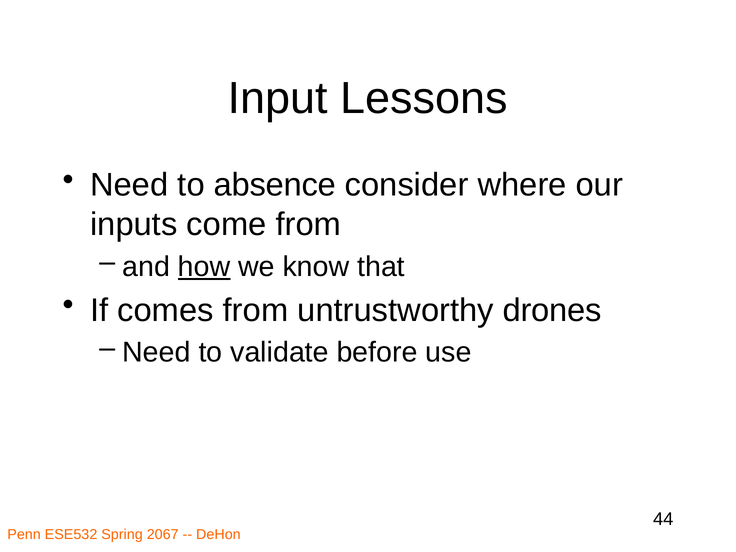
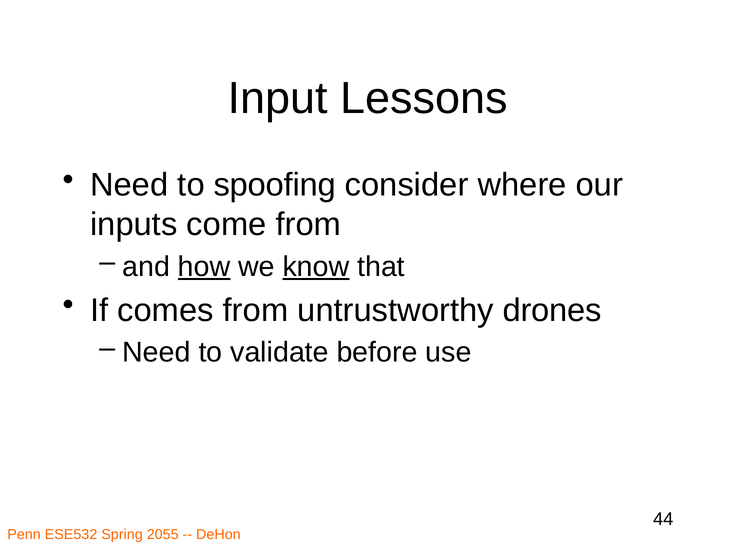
absence: absence -> spoofing
know underline: none -> present
2067: 2067 -> 2055
